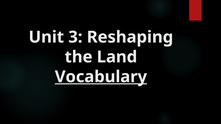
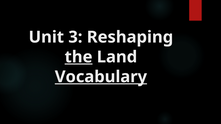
the underline: none -> present
